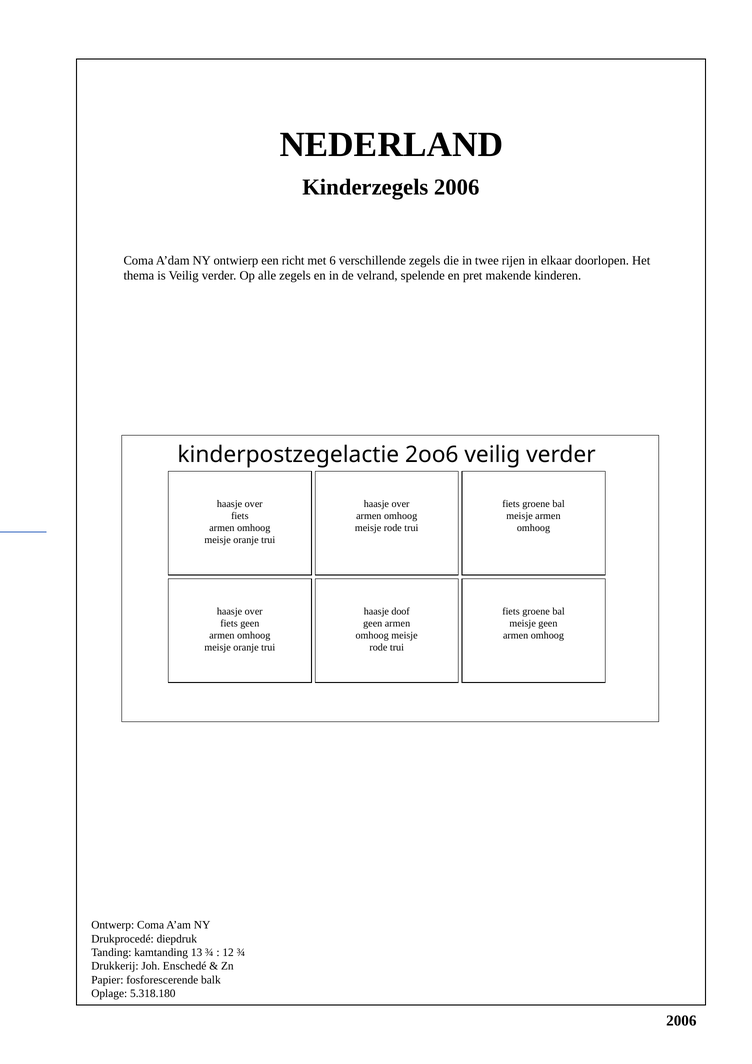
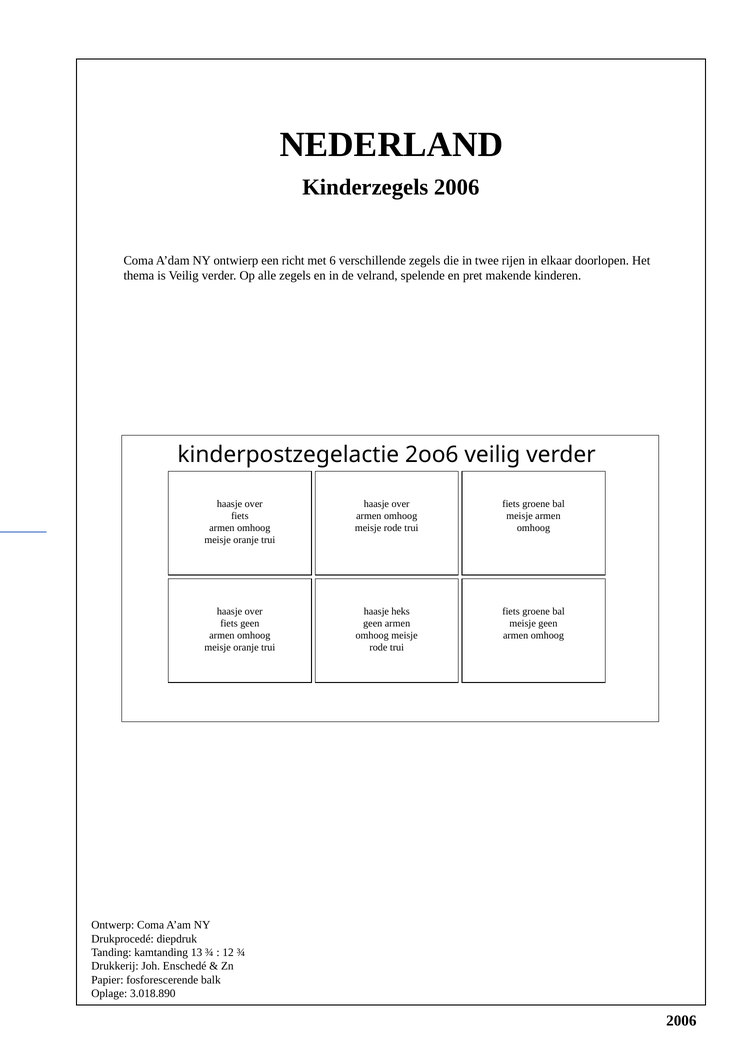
doof: doof -> heks
5.318.180: 5.318.180 -> 3.018.890
